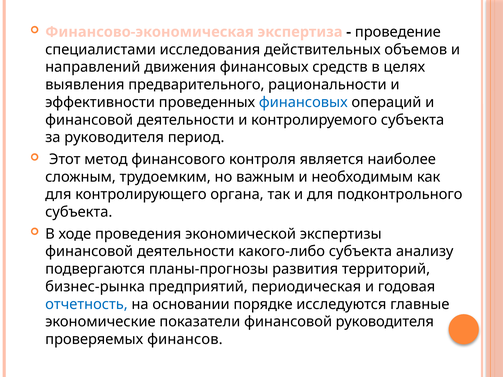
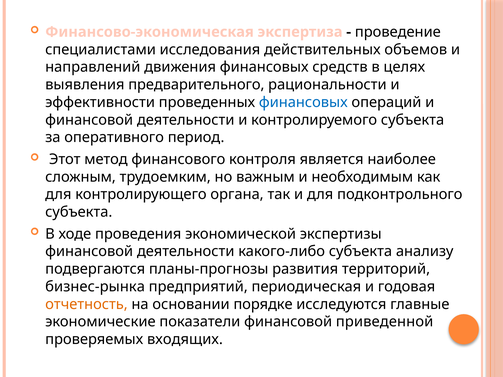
за руководителя: руководителя -> оперативного
отчетность colour: blue -> orange
финансовой руководителя: руководителя -> приведенной
финансов: финансов -> входящих
